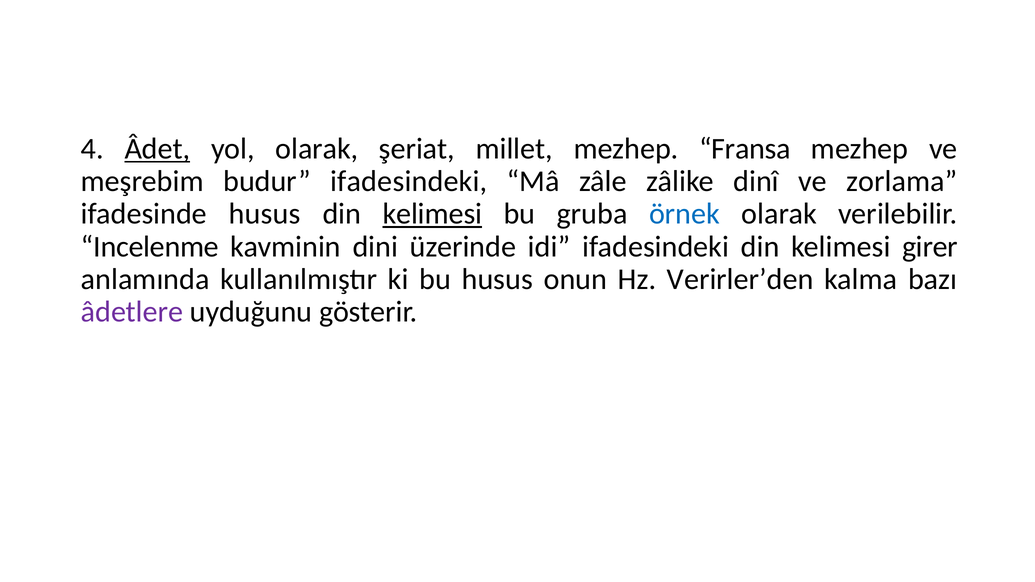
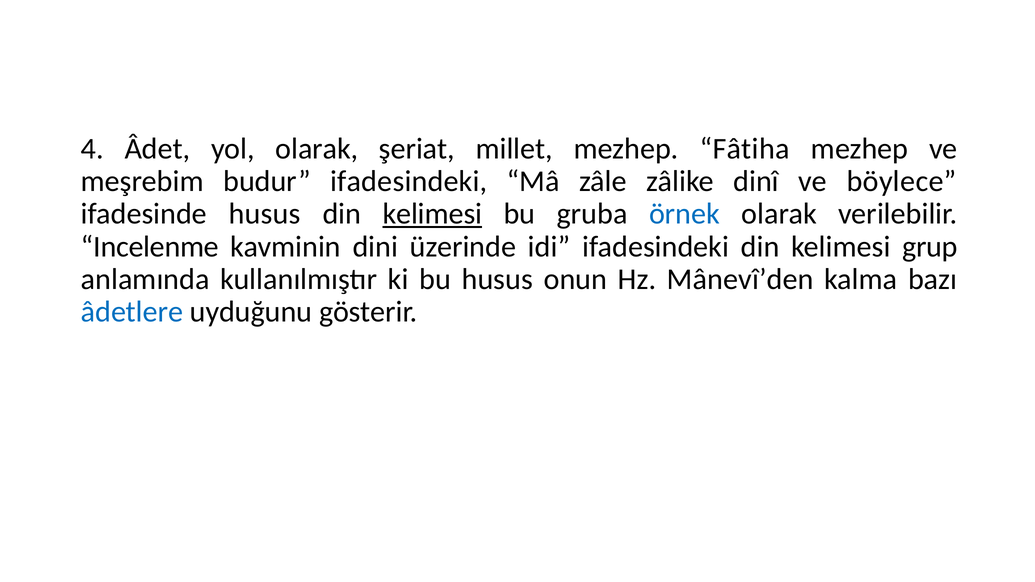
Âdet underline: present -> none
Fransa: Fransa -> Fâtiha
zorlama: zorlama -> böylece
girer: girer -> grup
Verirler’den: Verirler’den -> Mânevî’den
âdetlere colour: purple -> blue
